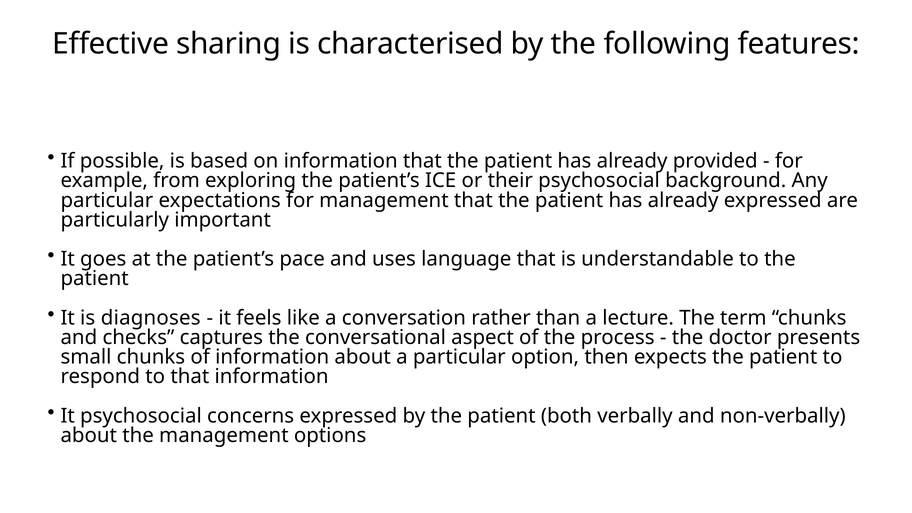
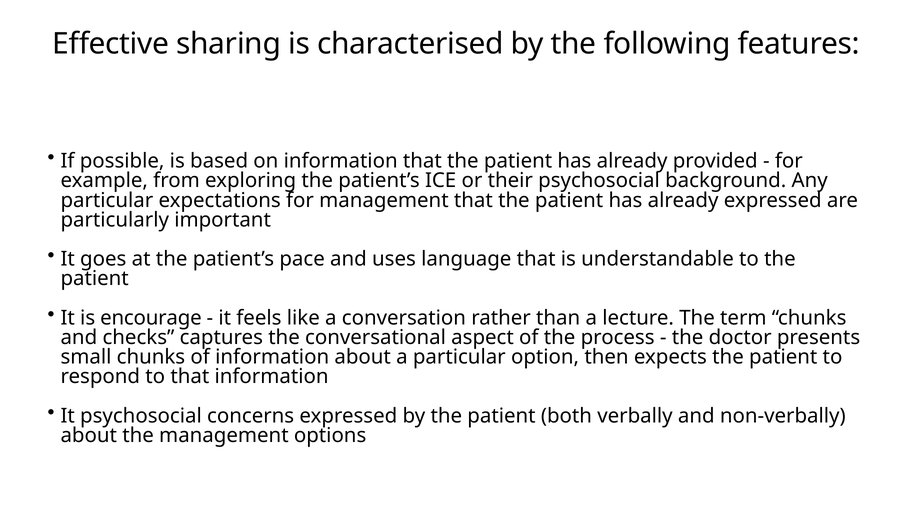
diagnoses: diagnoses -> encourage
